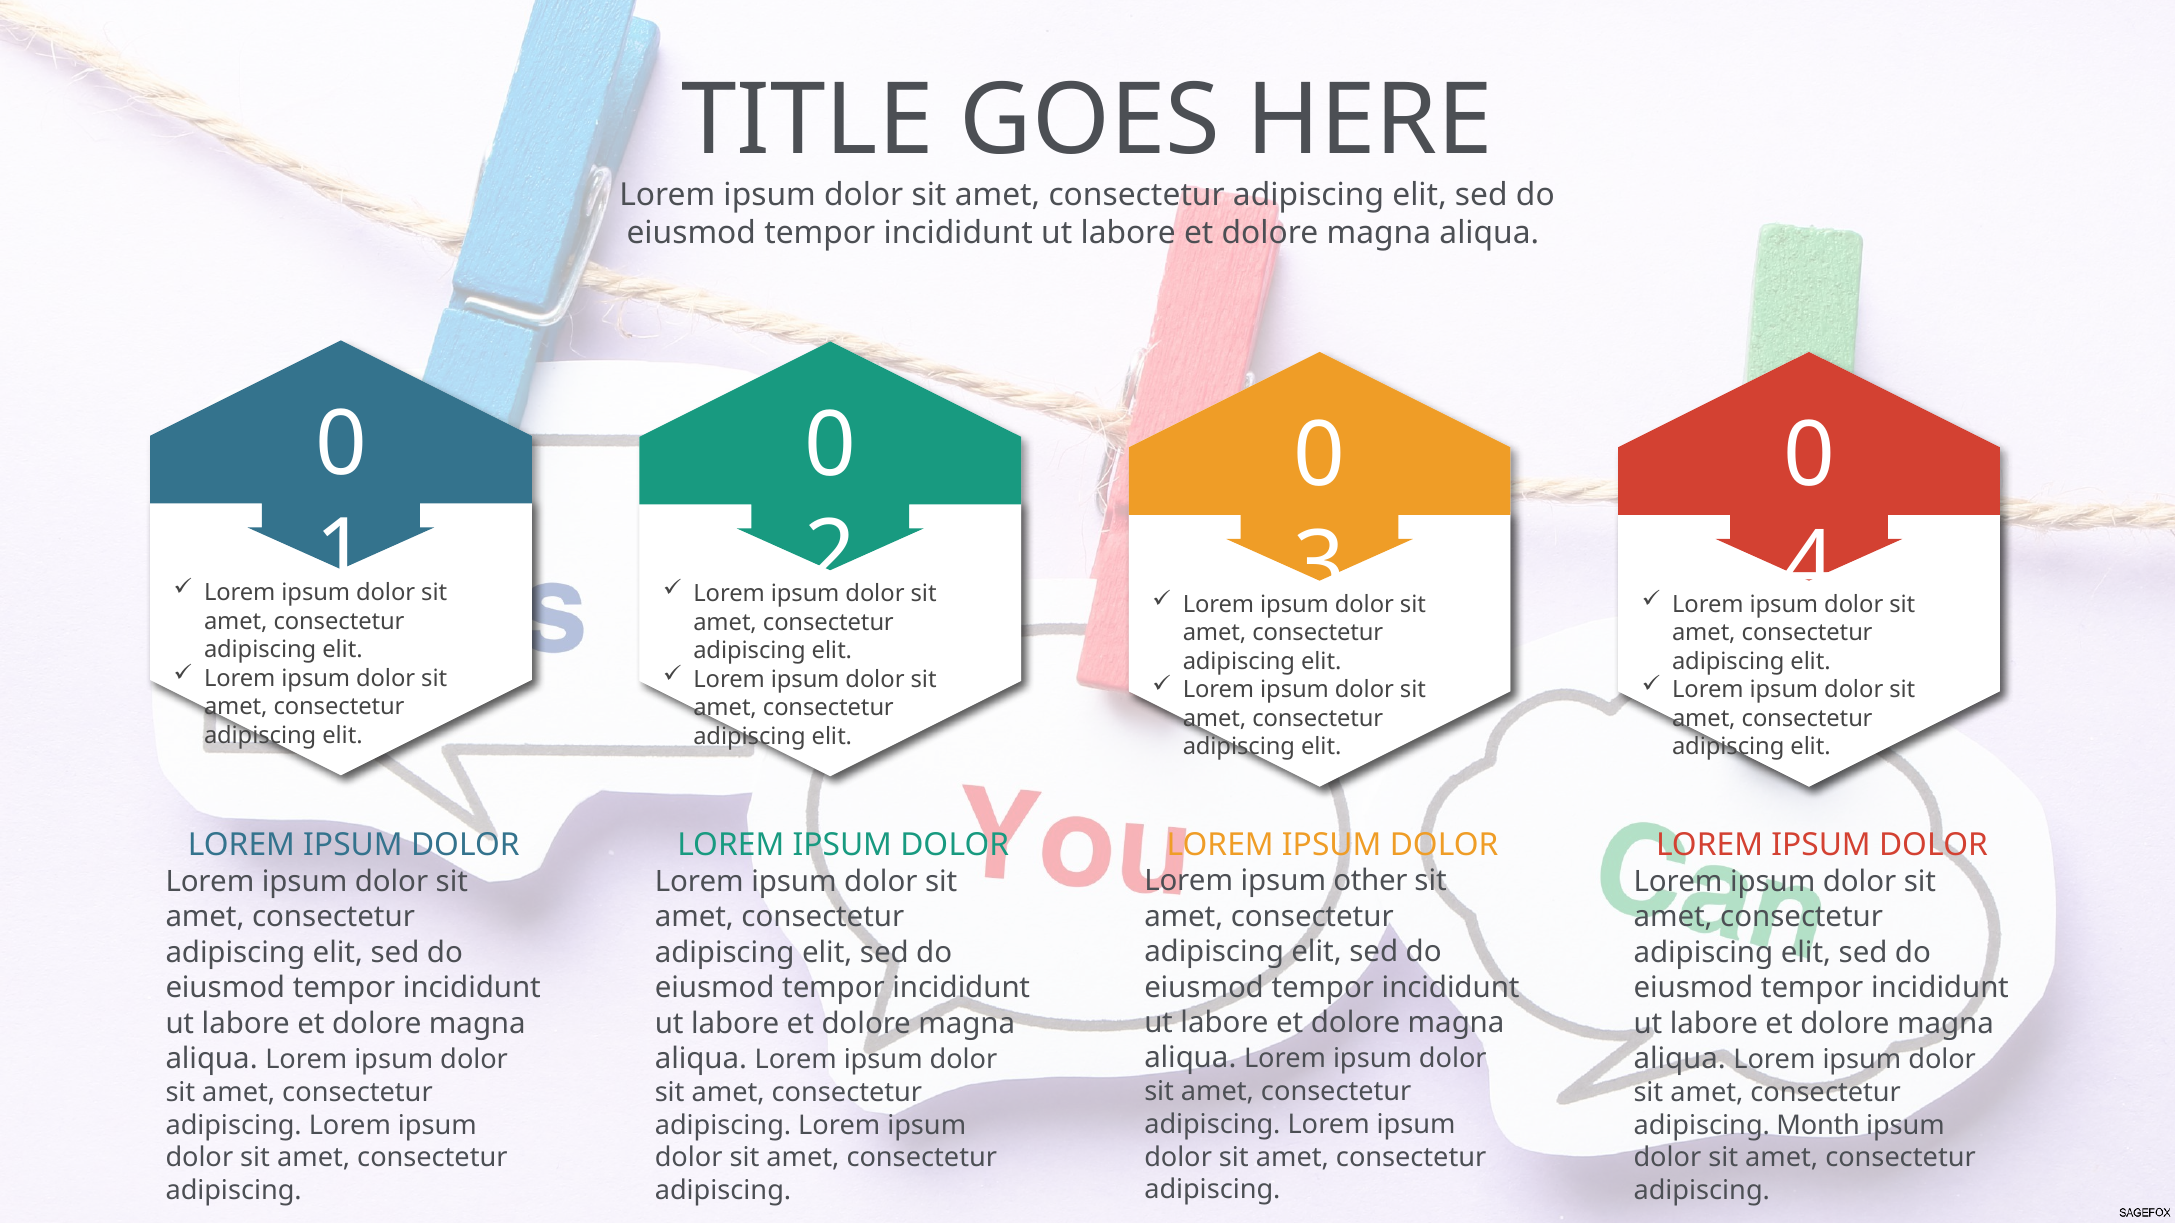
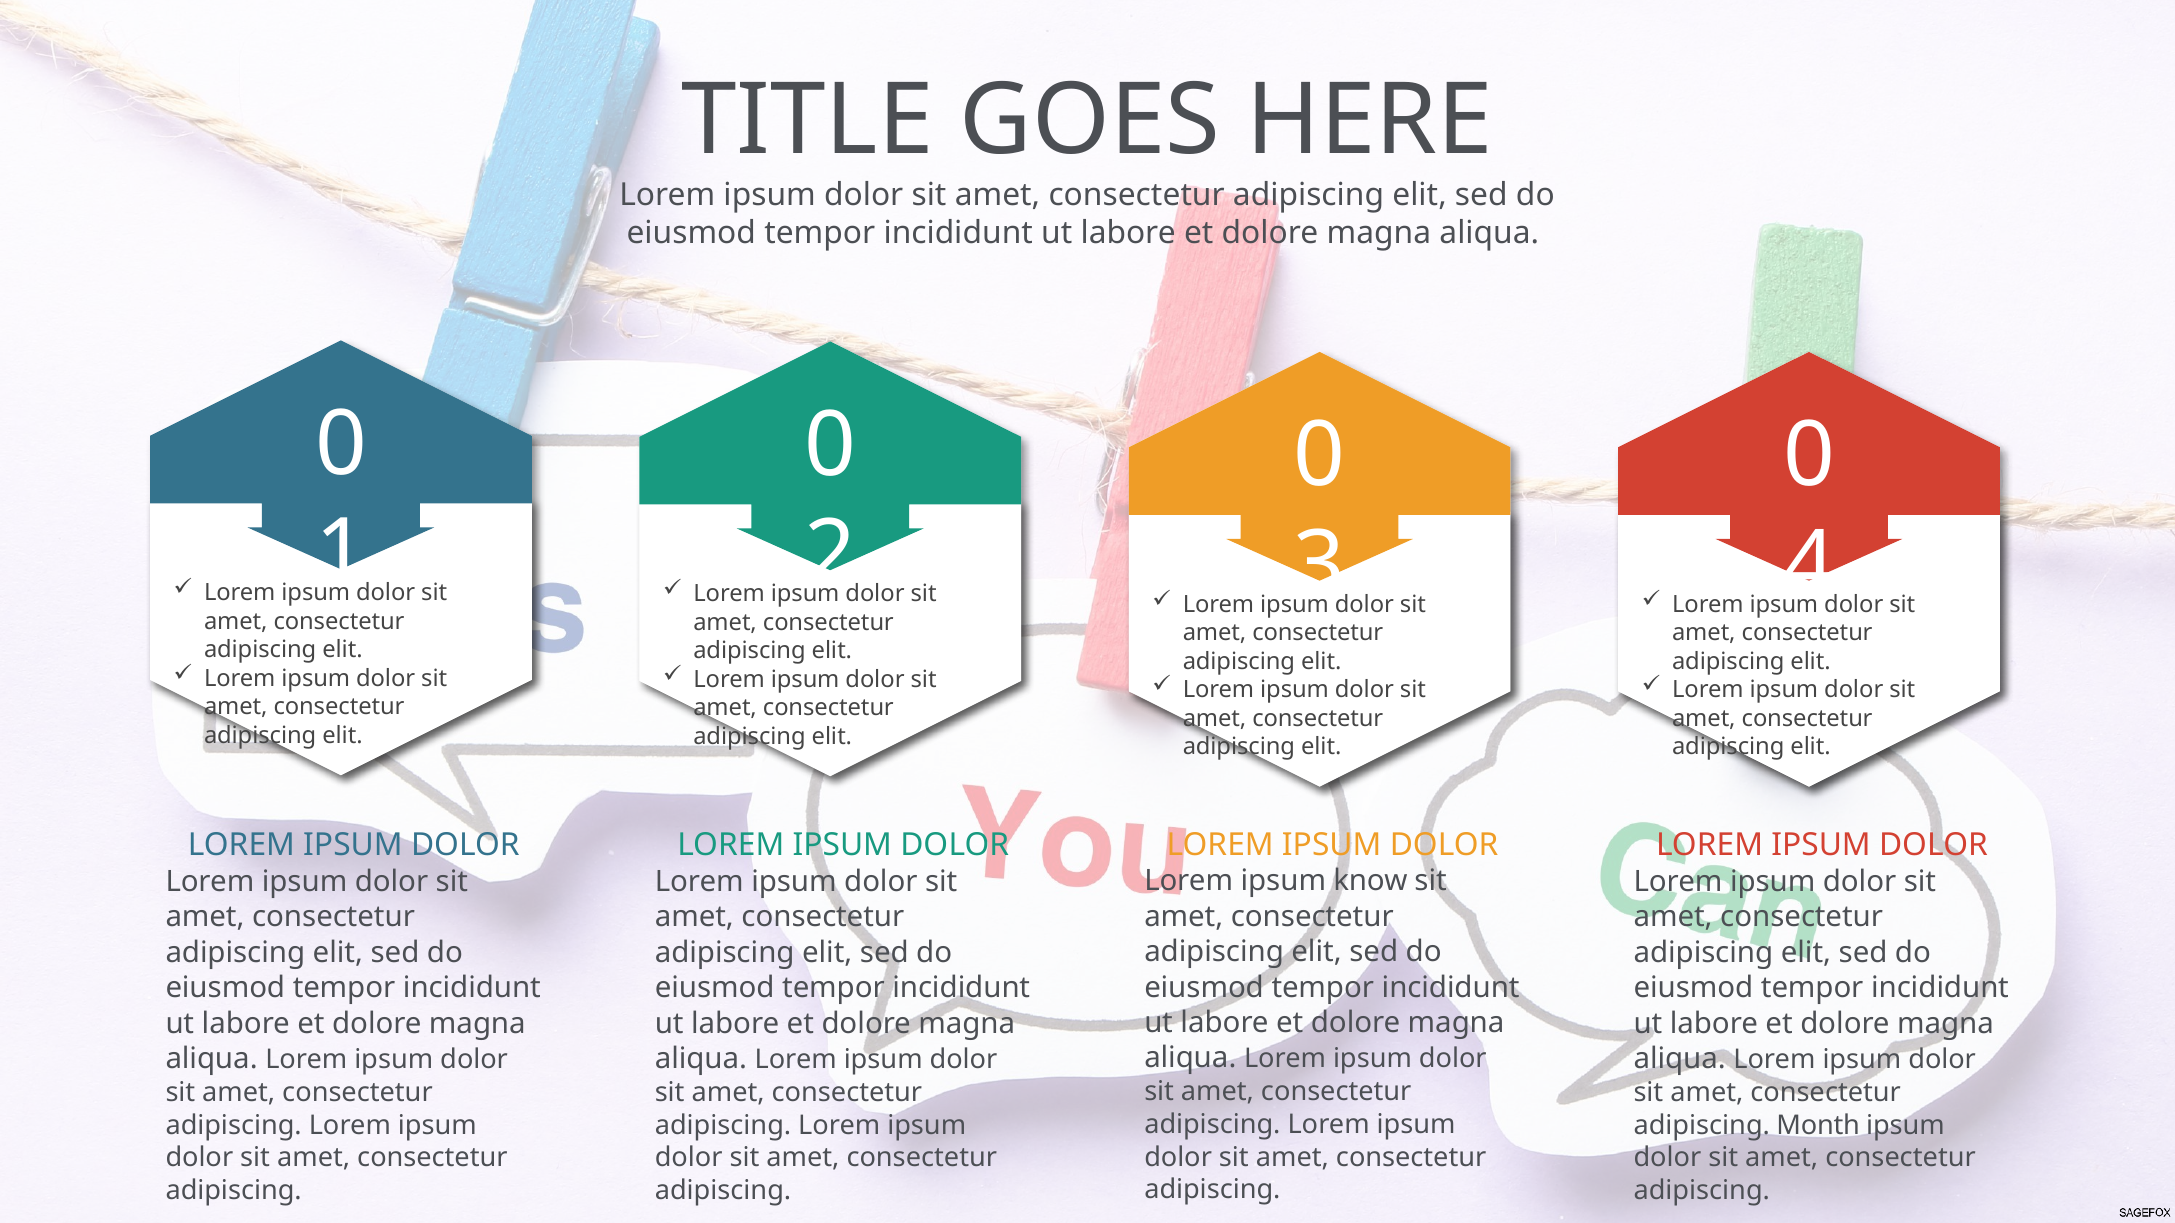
other: other -> know
